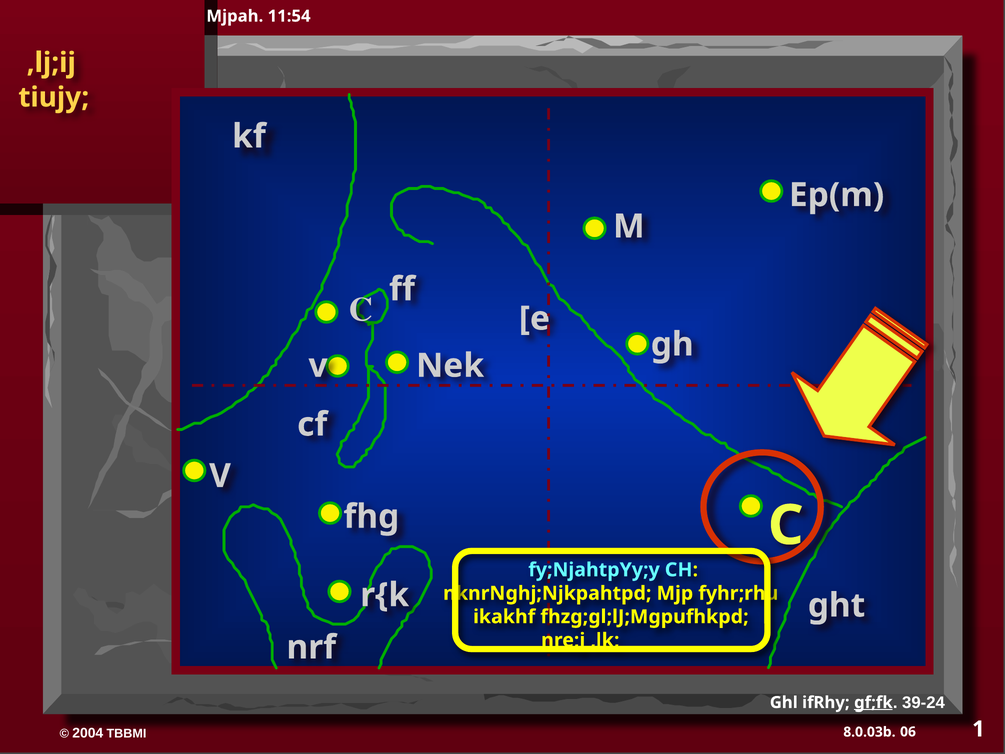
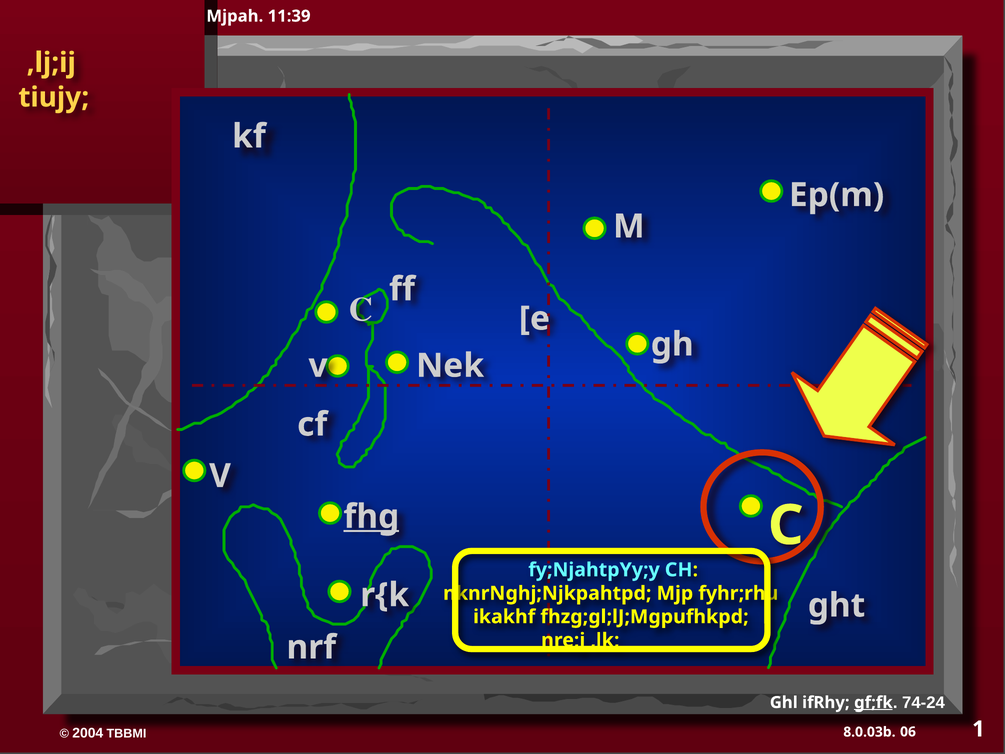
11:54: 11:54 -> 11:39
fhg underline: none -> present
39-24: 39-24 -> 74-24
